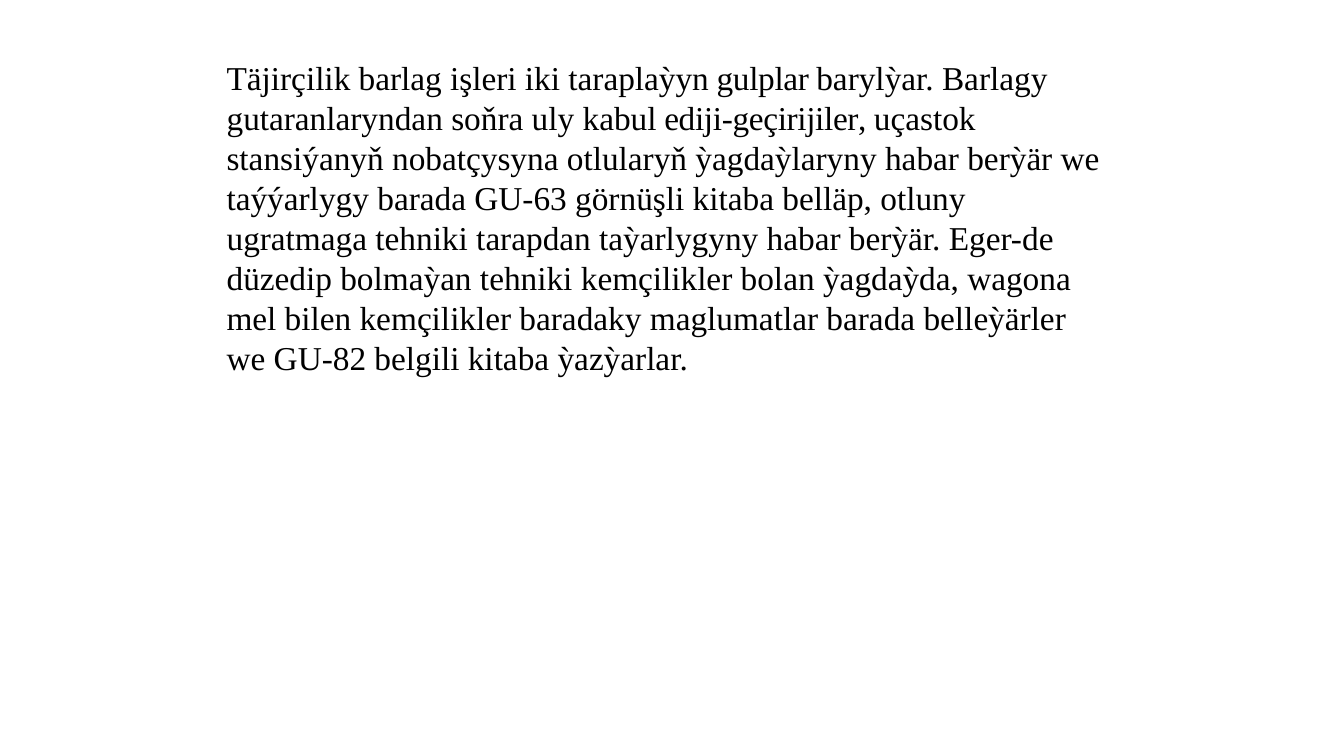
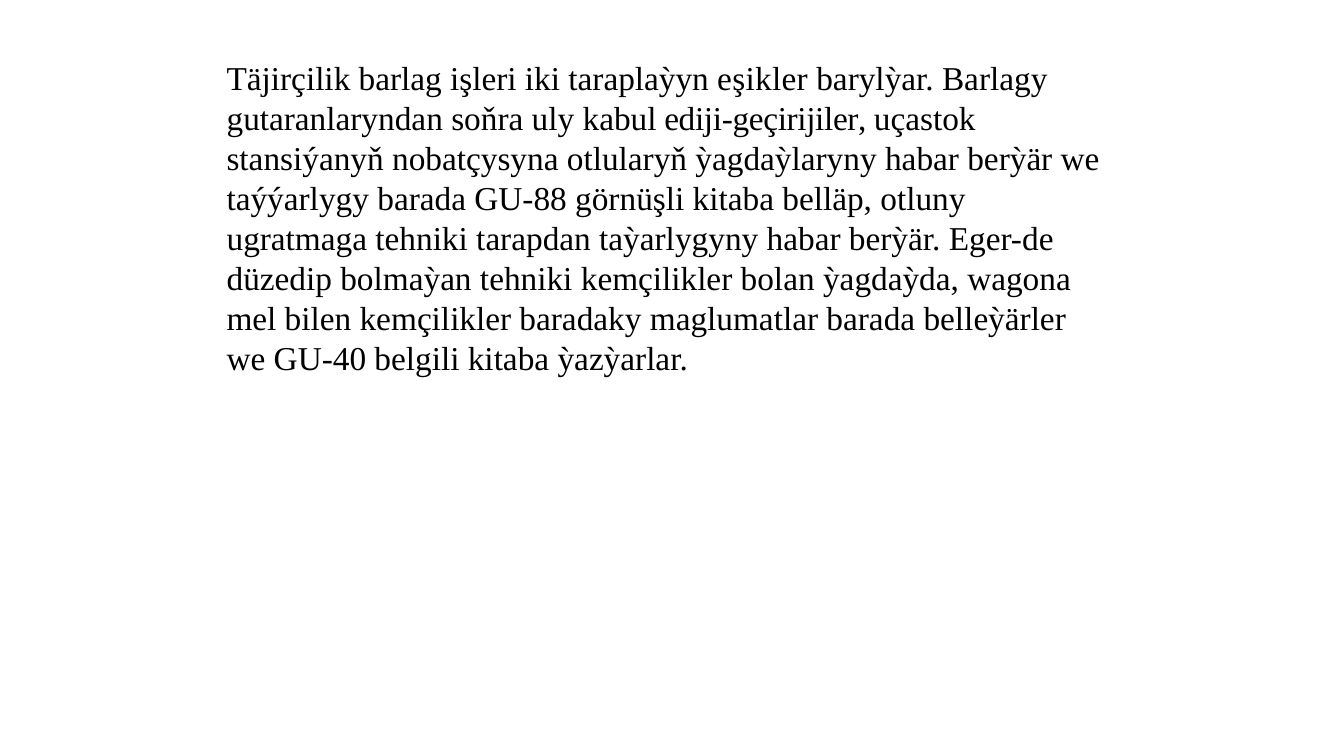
gulplar: gulplar -> eşikler
GU-63: GU-63 -> GU-88
GU-82: GU-82 -> GU-40
